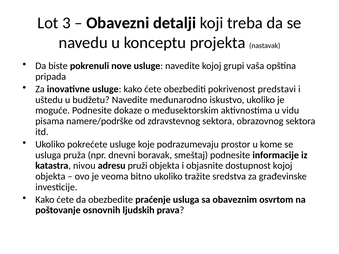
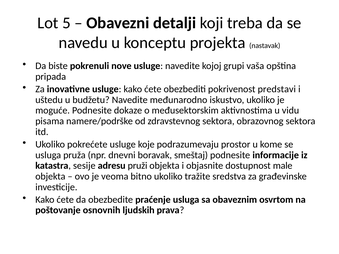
3: 3 -> 5
nivou: nivou -> sesije
dostupnost kojoj: kojoj -> male
